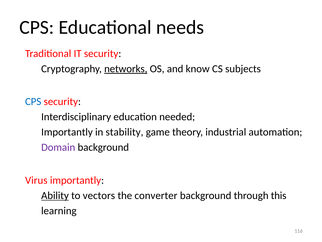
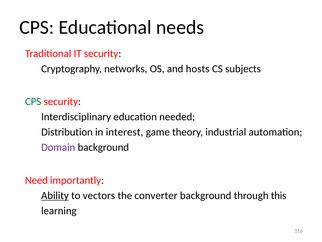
networks underline: present -> none
know: know -> hosts
CPS at (33, 101) colour: blue -> green
Importantly at (67, 132): Importantly -> Distribution
stability: stability -> interest
Virus: Virus -> Need
